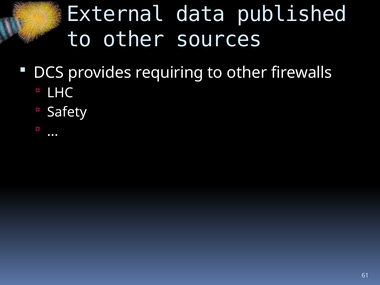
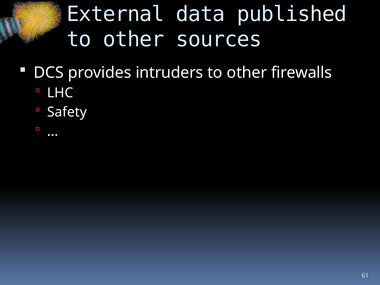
requiring: requiring -> intruders
